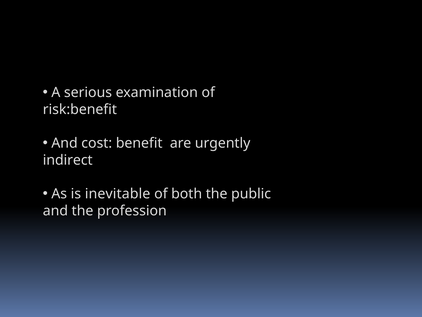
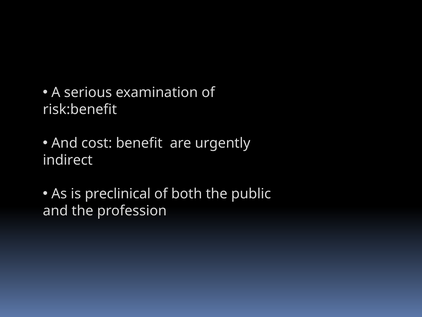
inevitable: inevitable -> preclinical
